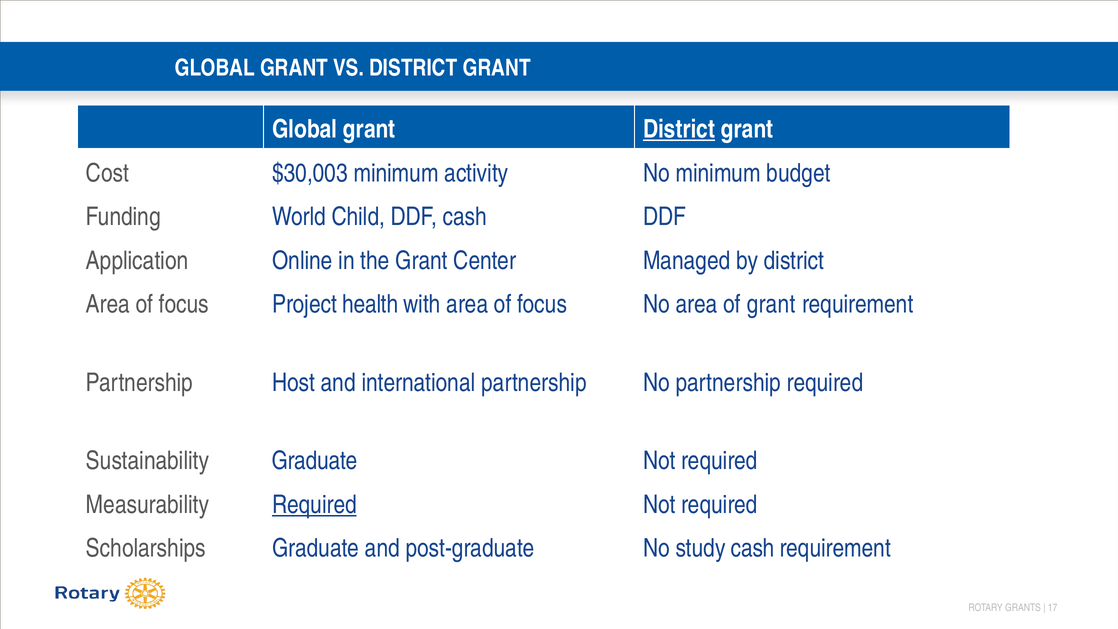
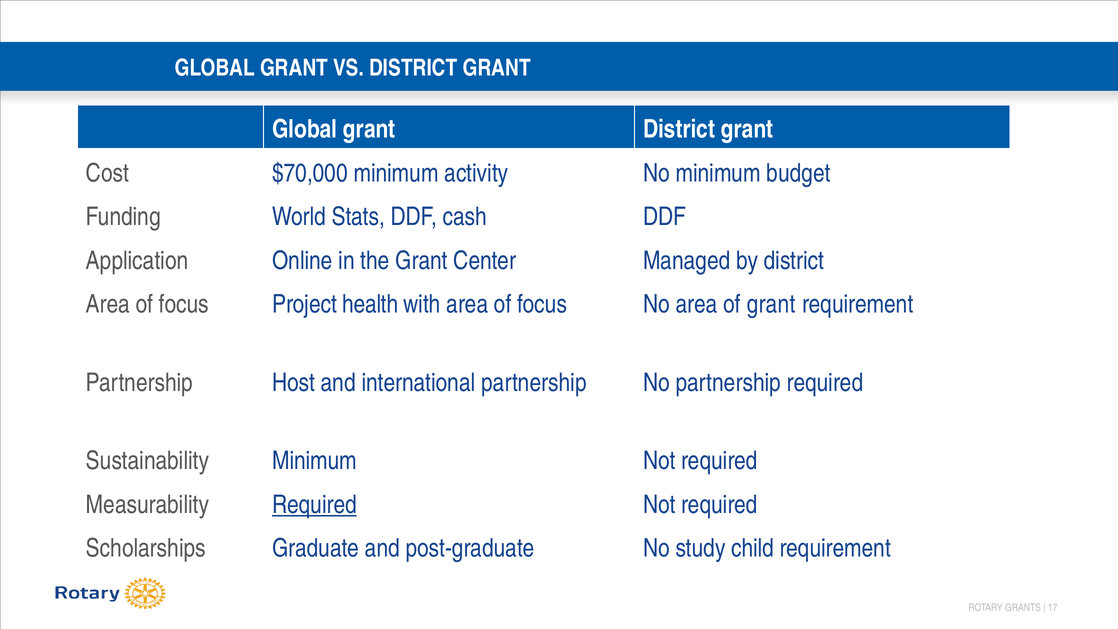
District at (679, 129) underline: present -> none
$30,003: $30,003 -> $70,000
Child: Child -> Stats
Sustainability Graduate: Graduate -> Minimum
study cash: cash -> child
